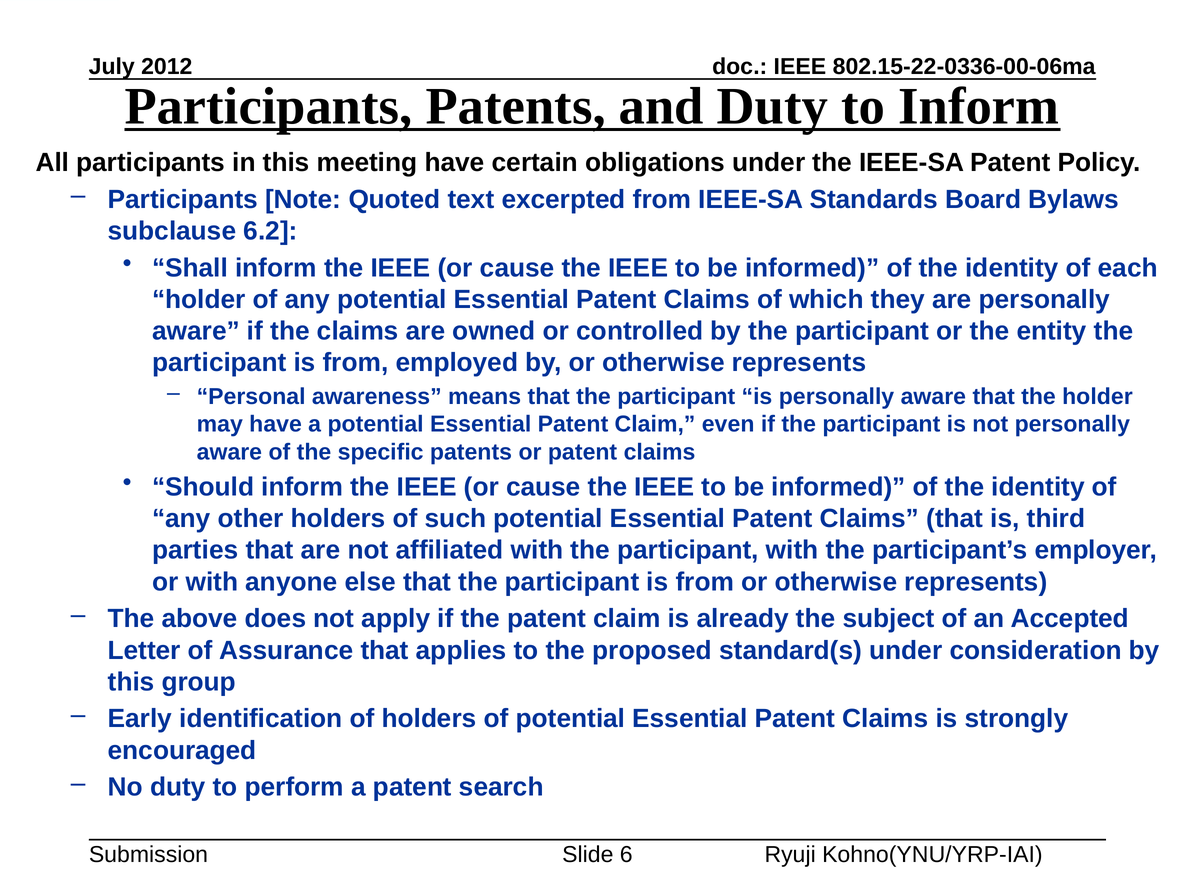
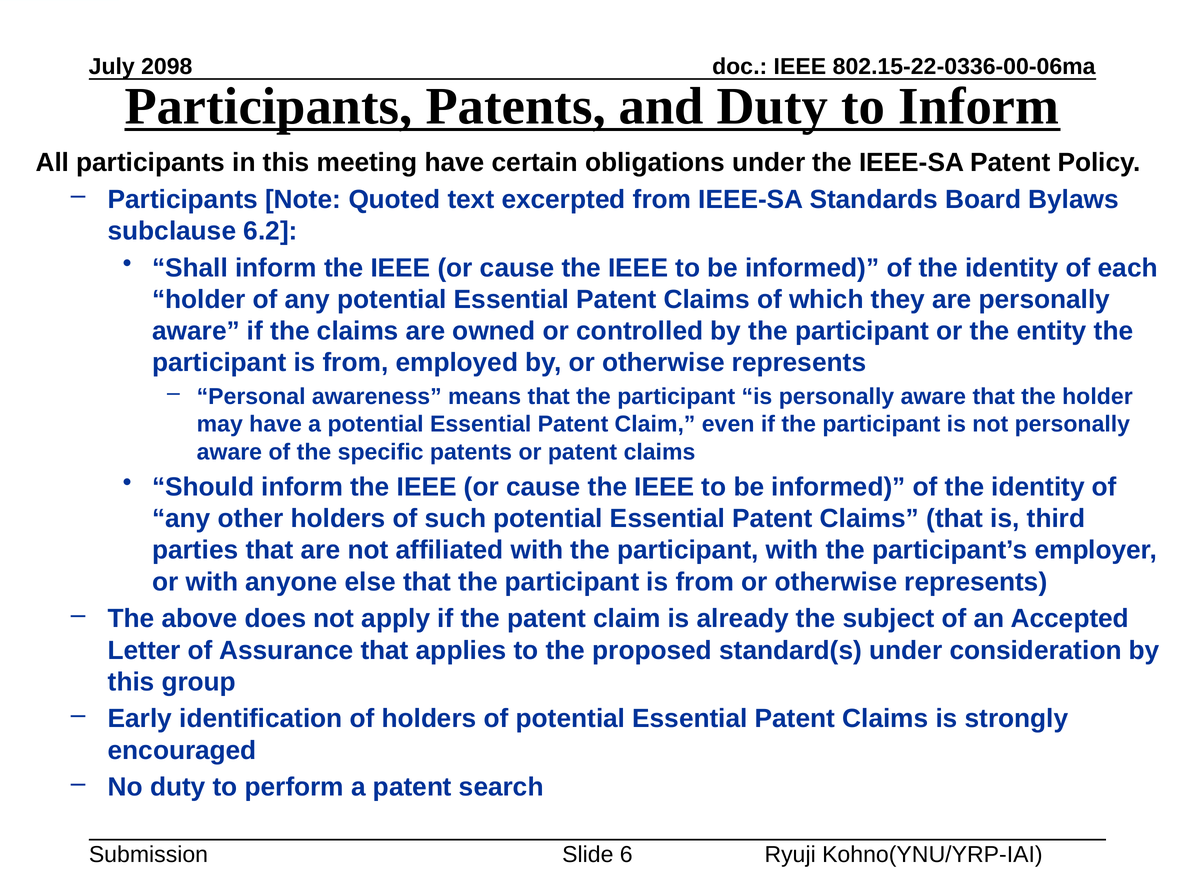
2012: 2012 -> 2098
